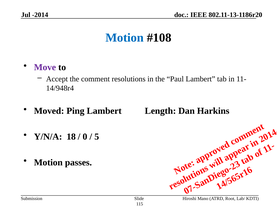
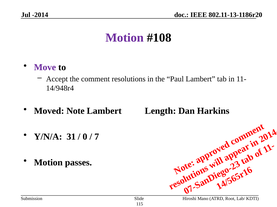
Motion at (125, 38) colour: blue -> purple
Ping: Ping -> Note
18: 18 -> 31
5 at (97, 137): 5 -> 7
